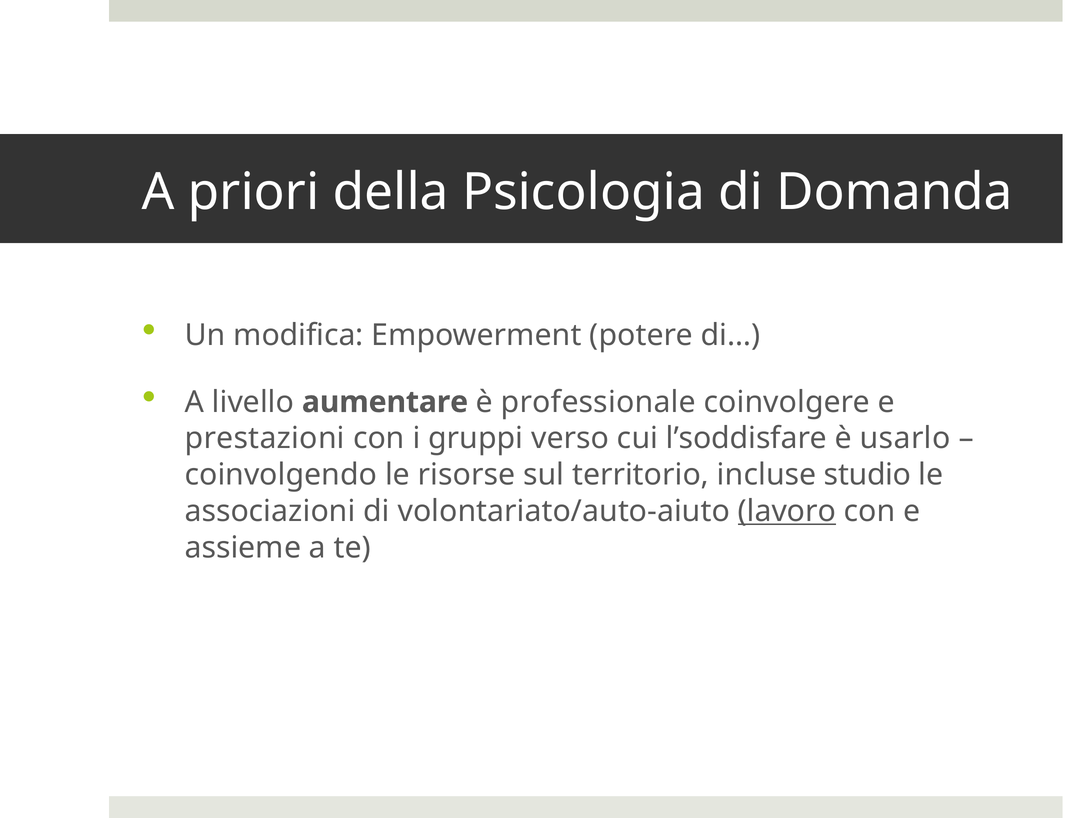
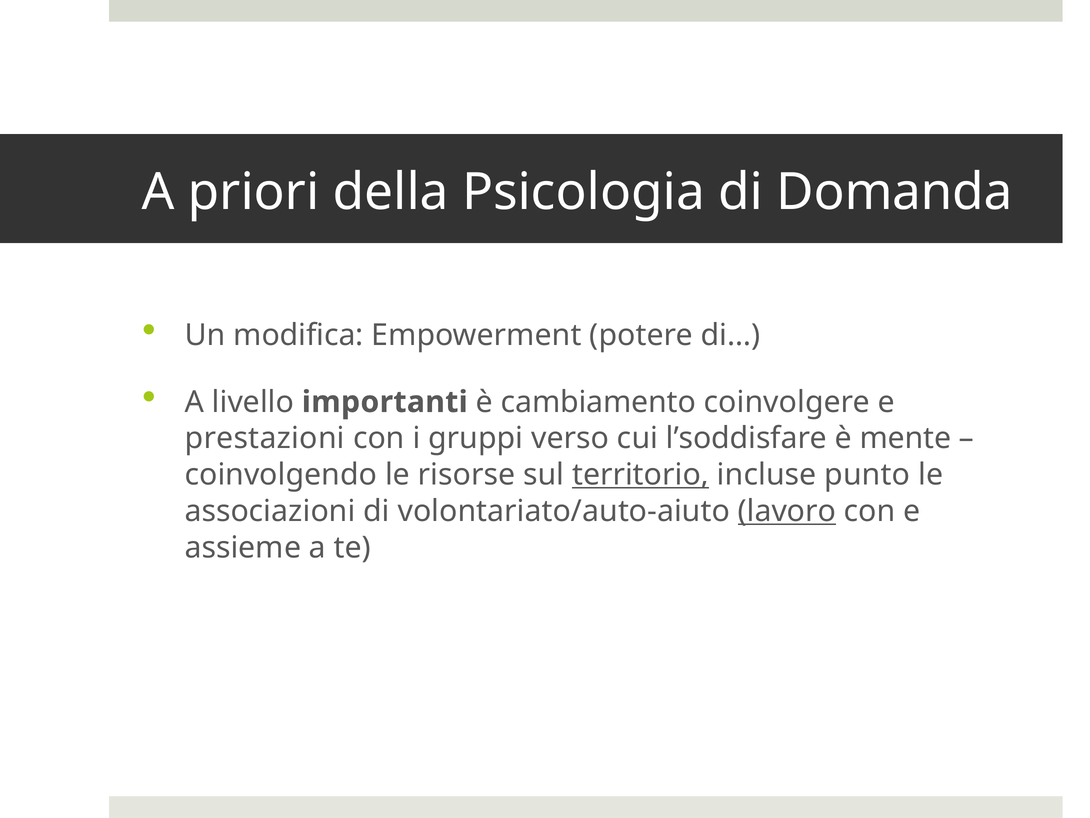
aumentare: aumentare -> importanti
professionale: professionale -> cambiamento
usarlo: usarlo -> mente
territorio underline: none -> present
studio: studio -> punto
